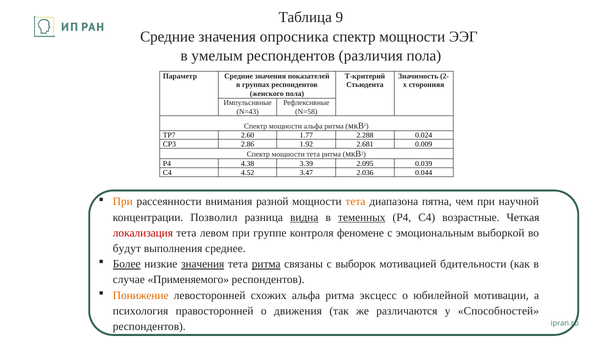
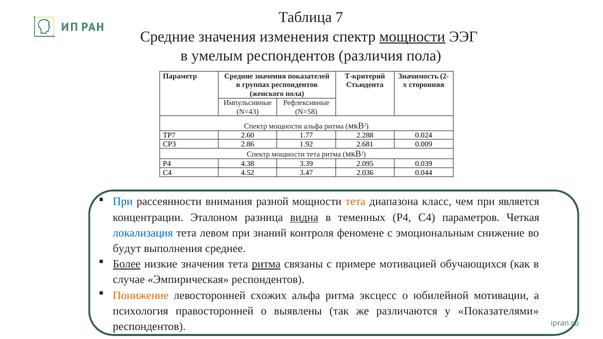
9: 9 -> 7
опросника: опросника -> изменения
мощности at (412, 37) underline: none -> present
При at (123, 202) colour: orange -> blue
пятна: пятна -> класс
научной: научной -> является
Позволил: Позволил -> Эталоном
теменных underline: present -> none
возрастные: возрастные -> параметров
локализация colour: red -> blue
группе: группе -> знаний
выборкой: выборкой -> снижение
значения at (203, 264) underline: present -> none
выборок: выборок -> примере
бдительности: бдительности -> обучающихся
Применяемого: Применяемого -> Эмпирическая
движения: движения -> выявлены
Способностей: Способностей -> Показателями
